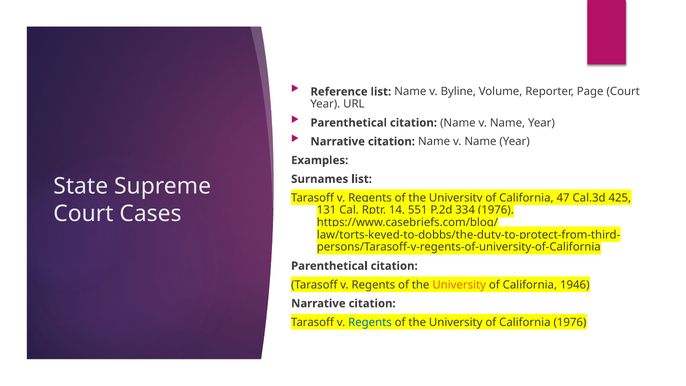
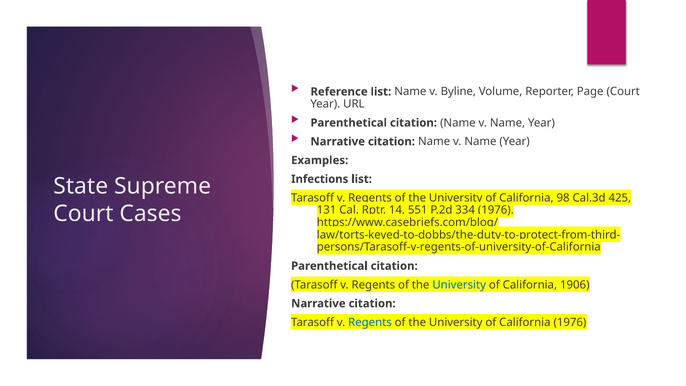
Surnames: Surnames -> Infections
47: 47 -> 98
University at (459, 285) colour: orange -> blue
1946: 1946 -> 1906
